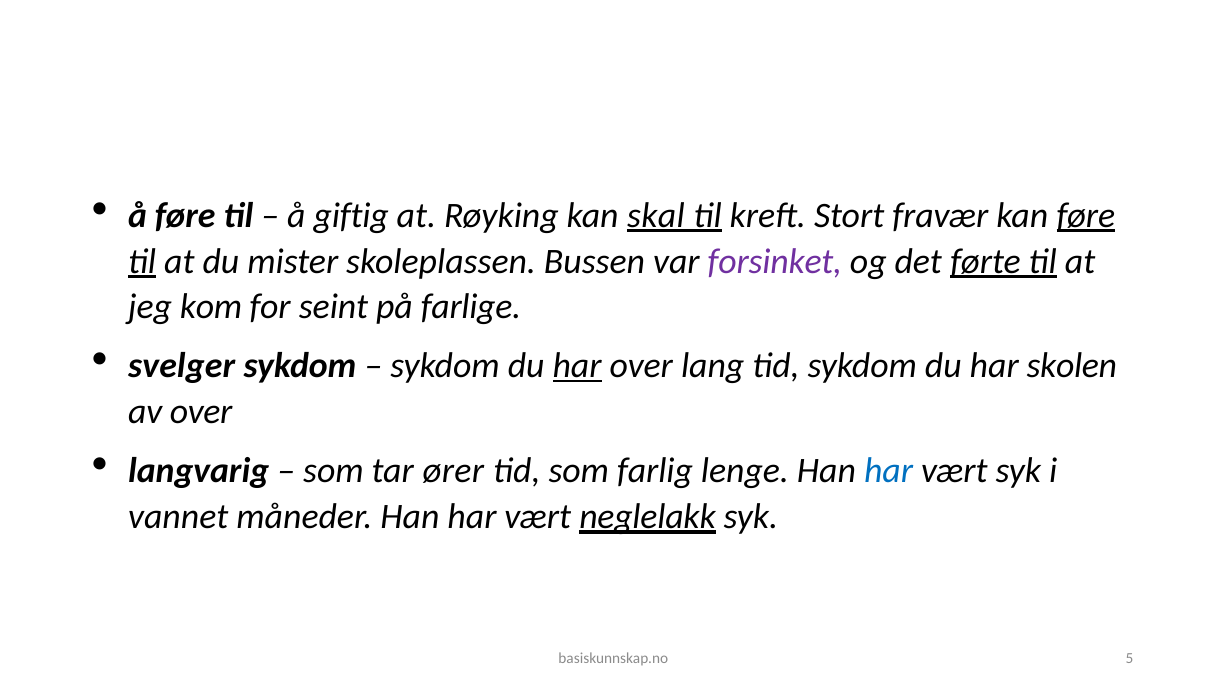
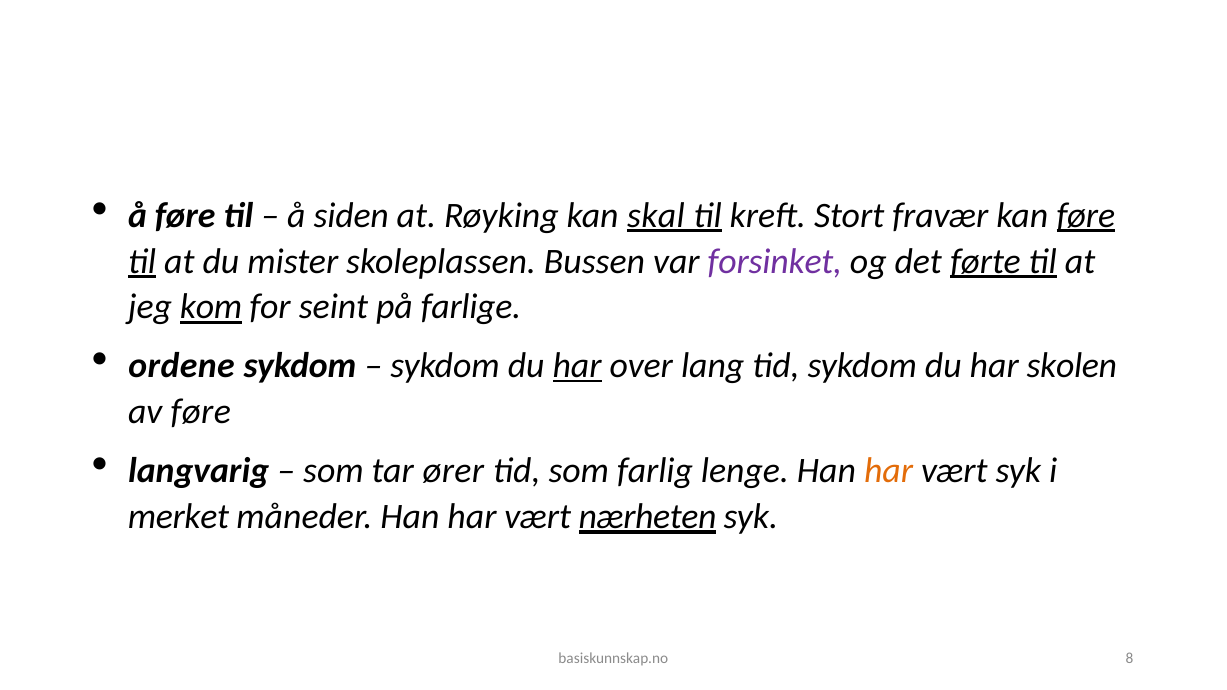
giftig: giftig -> siden
kom underline: none -> present
svelger: svelger -> ordene
av over: over -> føre
har at (889, 471) colour: blue -> orange
vannet: vannet -> merket
neglelakk: neglelakk -> nærheten
5: 5 -> 8
